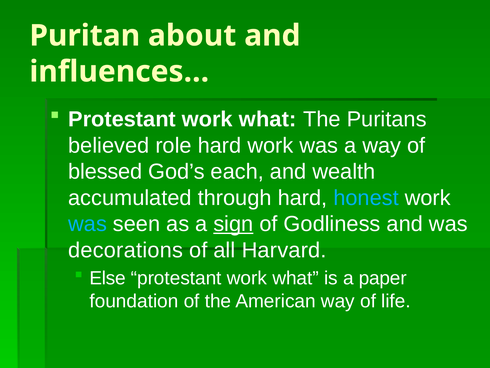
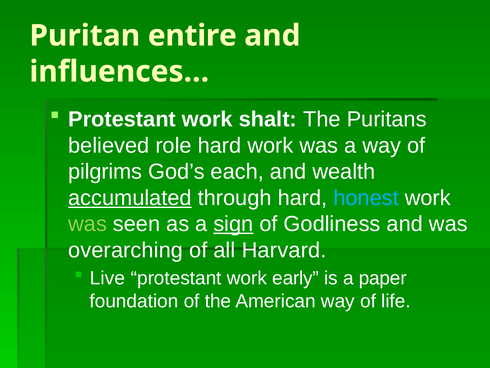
about: about -> entire
what at (268, 119): what -> shalt
blessed: blessed -> pilgrims
accumulated underline: none -> present
was at (88, 224) colour: light blue -> light green
decorations: decorations -> overarching
Else: Else -> Live
what at (296, 278): what -> early
